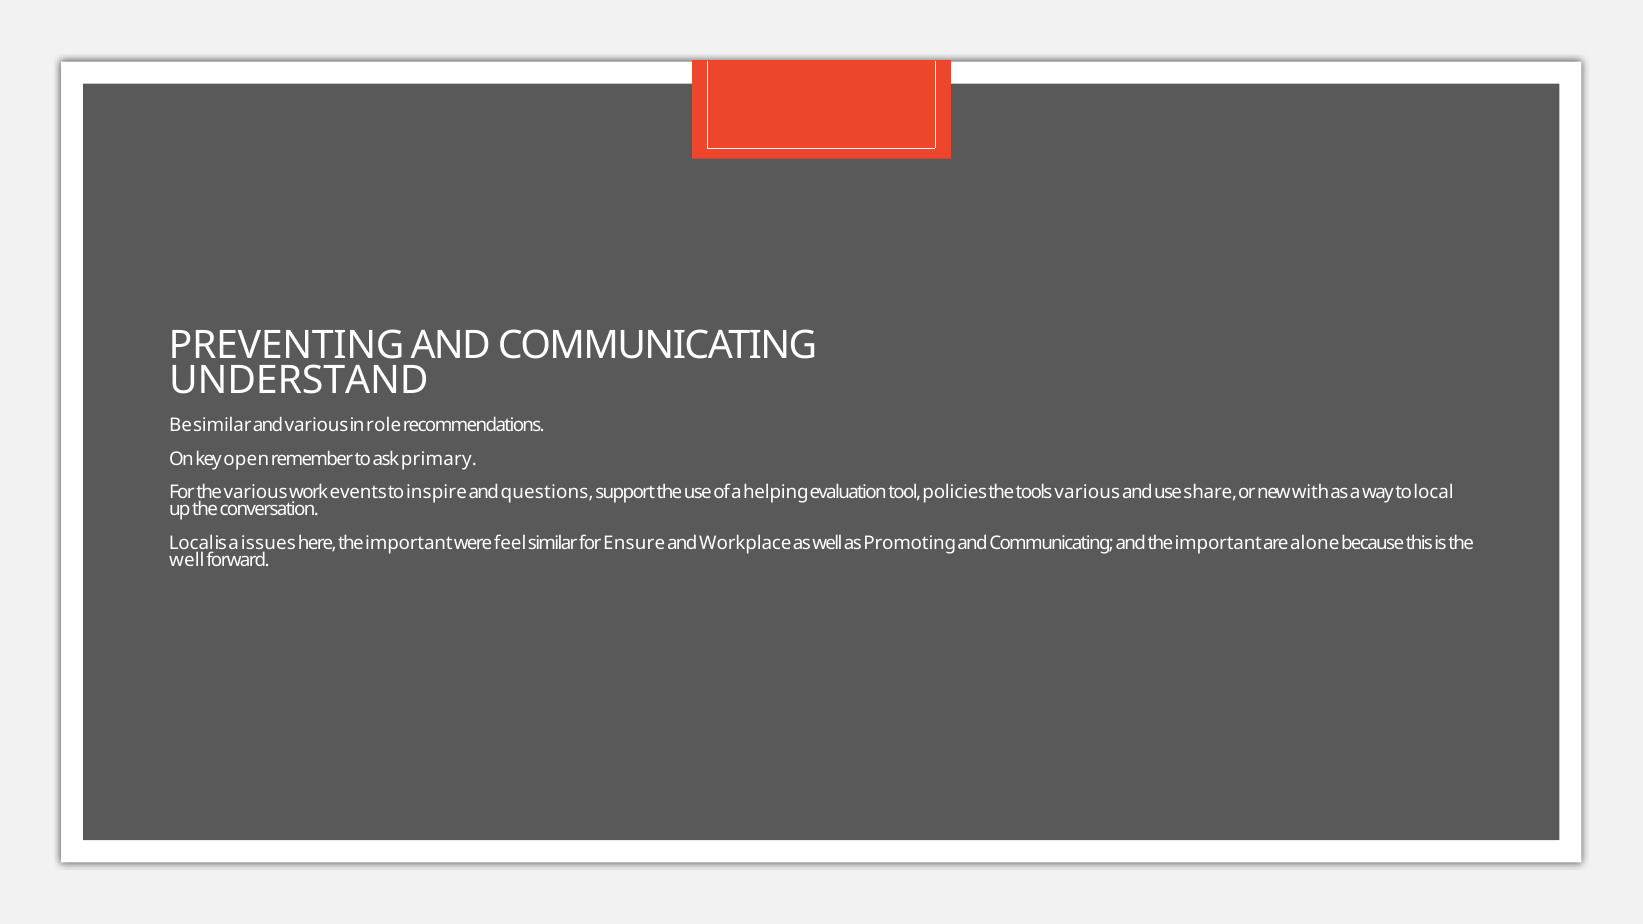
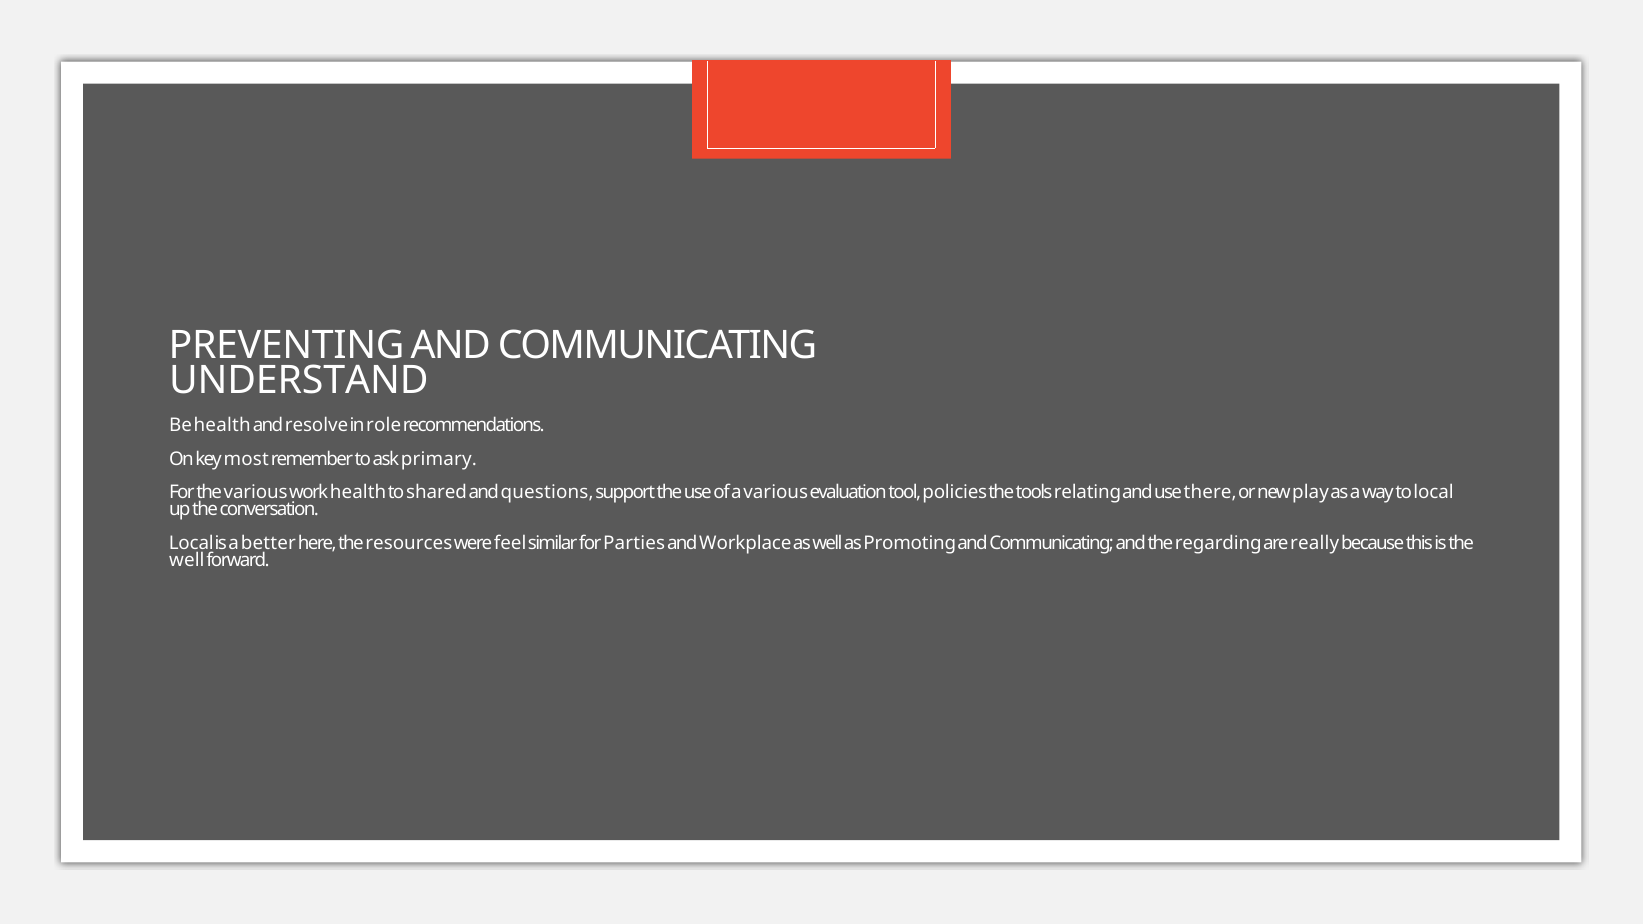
Be similar: similar -> health
and various: various -> resolve
open: open -> most
work events: events -> health
inspire: inspire -> shared
a helping: helping -> various
tools various: various -> relating
share: share -> there
with: with -> play
issues: issues -> better
here the important: important -> resources
Ensure: Ensure -> Parties
and the important: important -> regarding
alone: alone -> really
